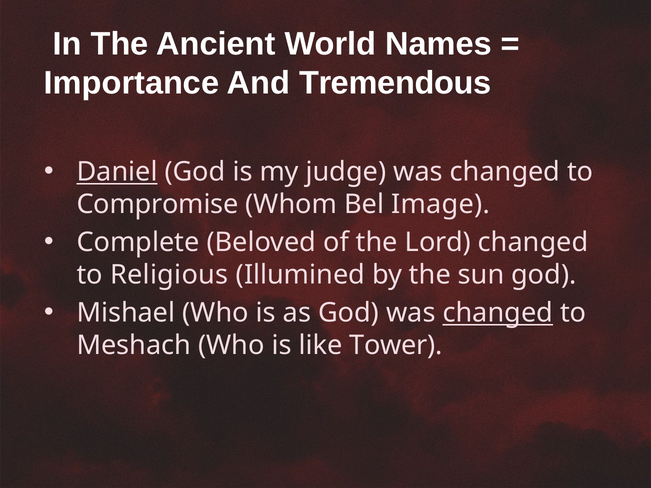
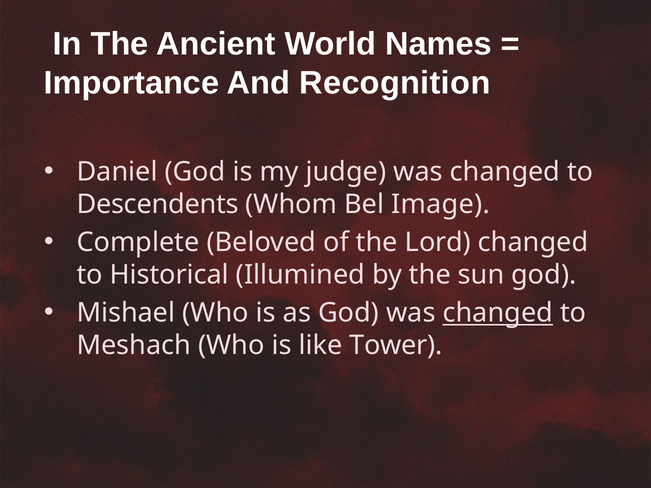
Tremendous: Tremendous -> Recognition
Daniel underline: present -> none
Compromise: Compromise -> Descendents
Religious: Religious -> Historical
